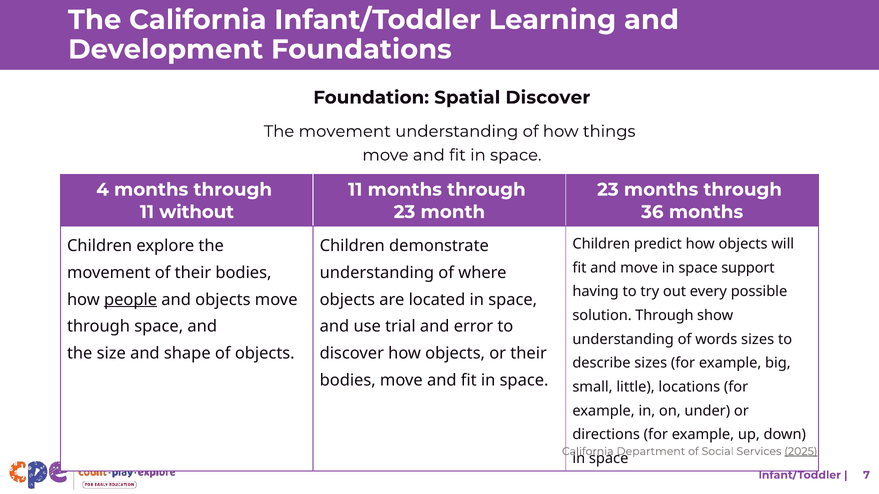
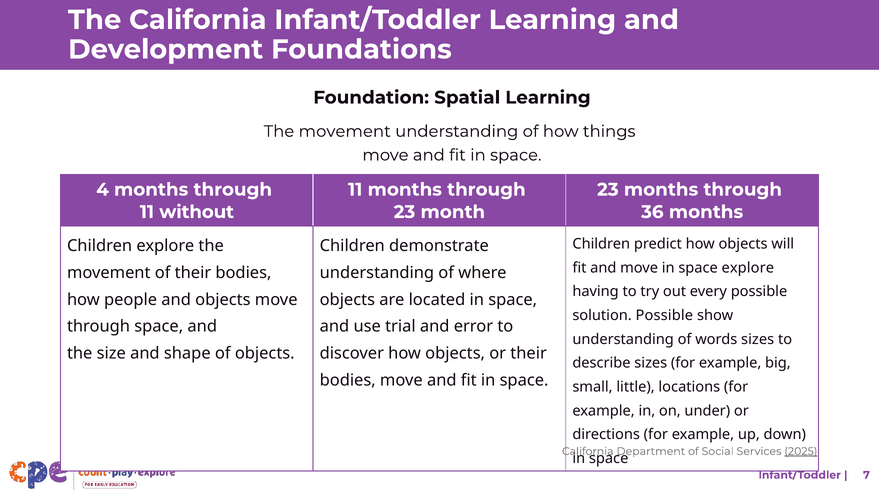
Spatial Discover: Discover -> Learning
space support: support -> explore
people underline: present -> none
solution Through: Through -> Possible
